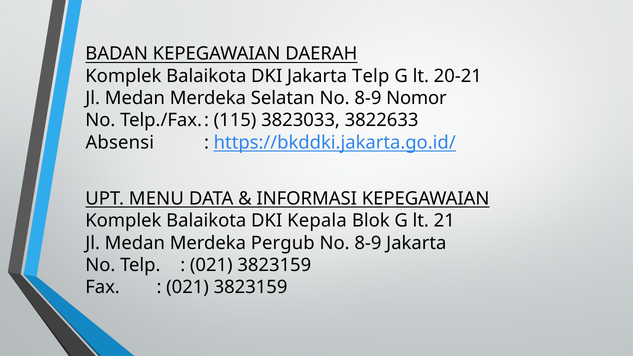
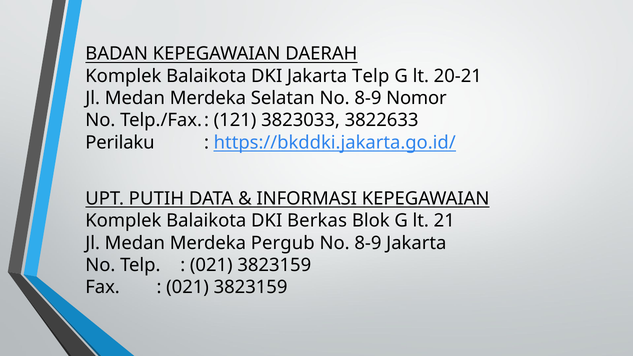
115: 115 -> 121
Absensi: Absensi -> Perilaku
MENU: MENU -> PUTIH
Kepala: Kepala -> Berkas
